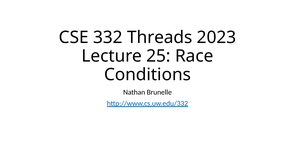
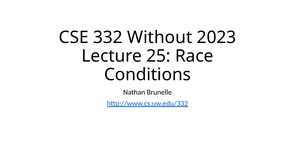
Threads: Threads -> Without
